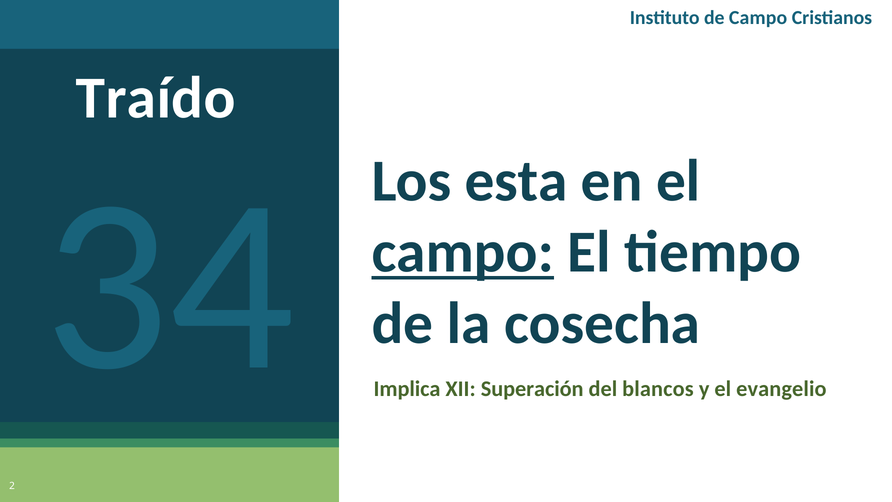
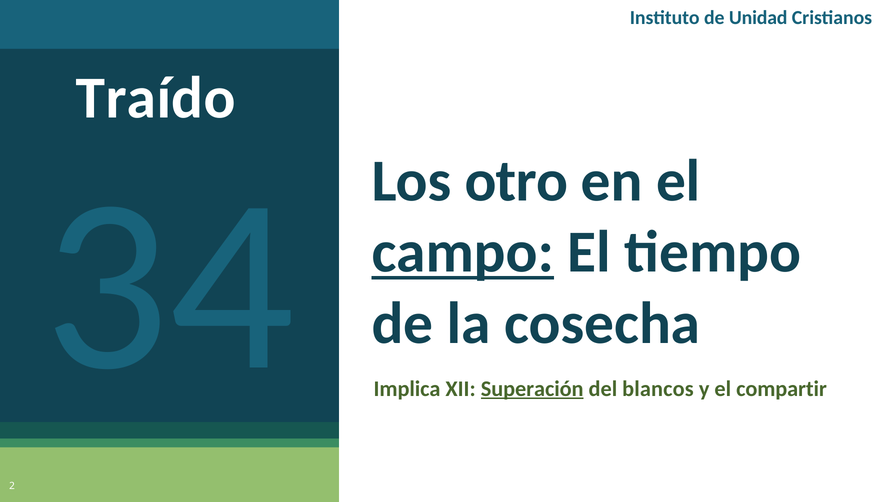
de Campo: Campo -> Unidad
esta: esta -> otro
Superación underline: none -> present
evangelio: evangelio -> compartir
